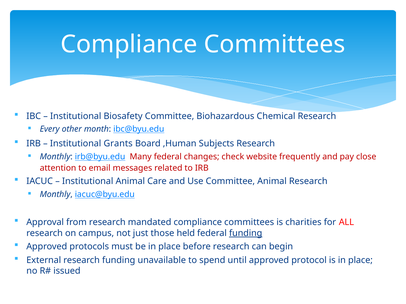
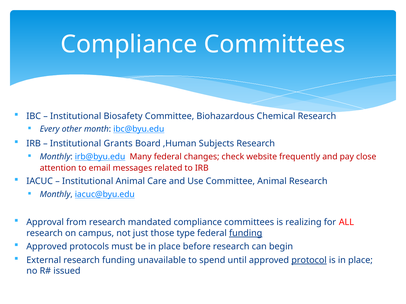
charities: charities -> realizing
held: held -> type
protocol underline: none -> present
